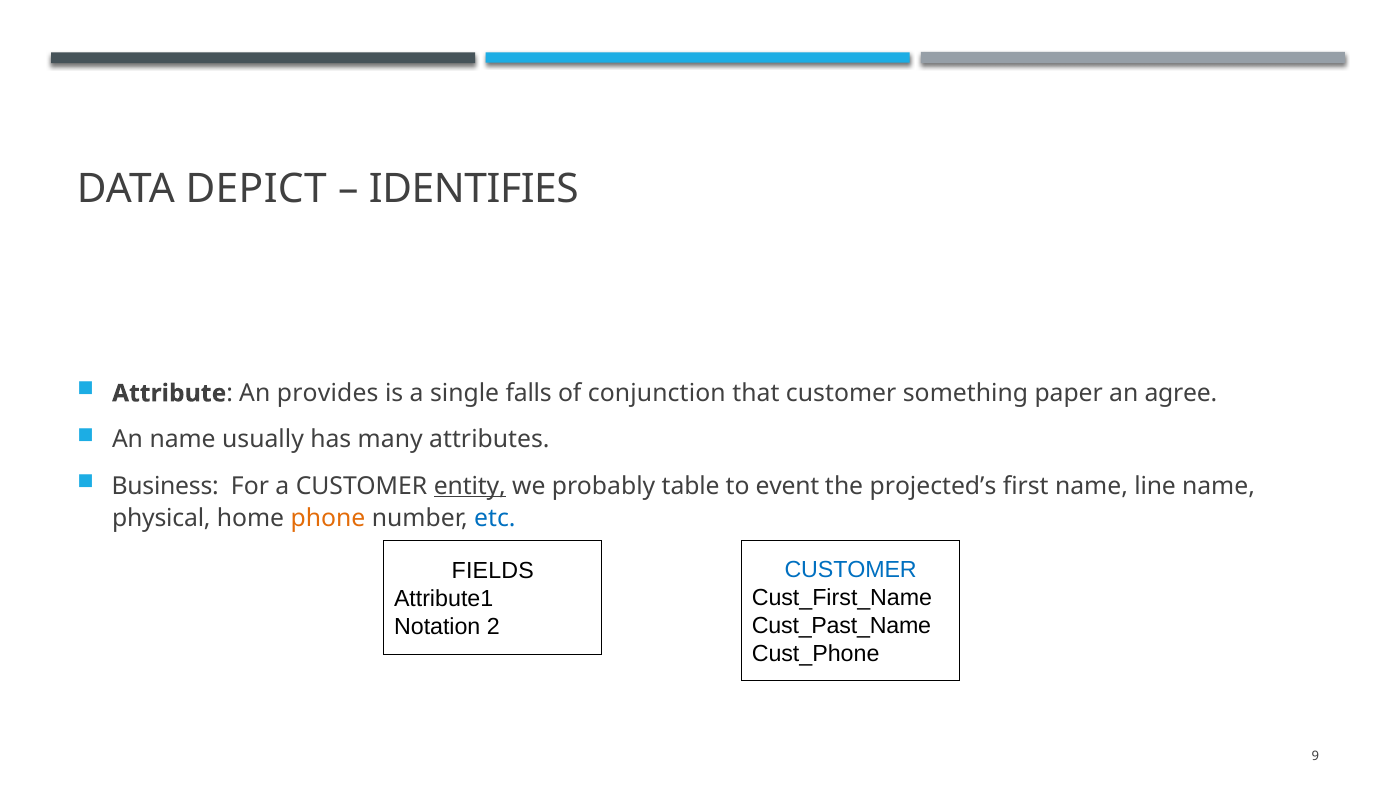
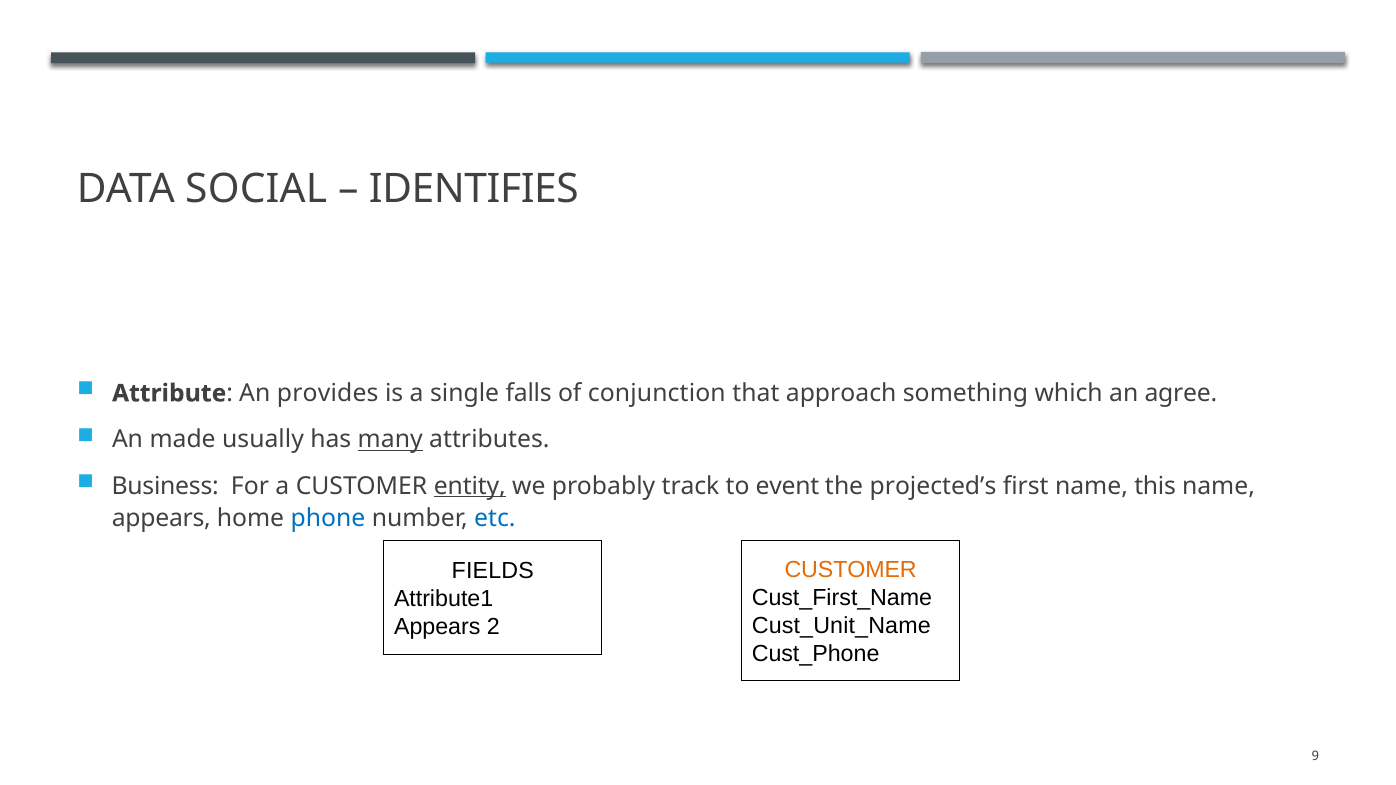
DEPICT: DEPICT -> SOCIAL
that customer: customer -> approach
paper: paper -> which
An name: name -> made
many underline: none -> present
table: table -> track
line: line -> this
physical at (161, 519): physical -> appears
phone colour: orange -> blue
CUSTOMER at (851, 570) colour: blue -> orange
Cust_Past_Name: Cust_Past_Name -> Cust_Unit_Name
Notation at (437, 627): Notation -> Appears
